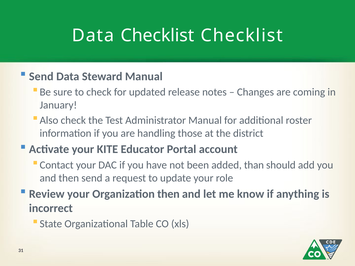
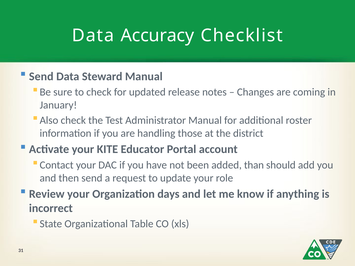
Data Checklist: Checklist -> Accuracy
Organization then: then -> days
